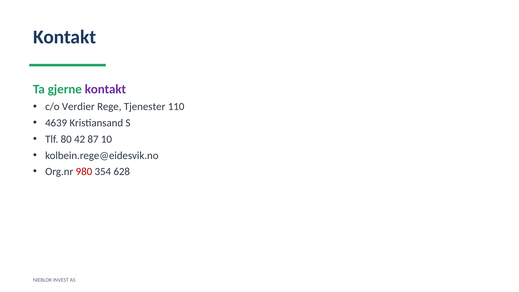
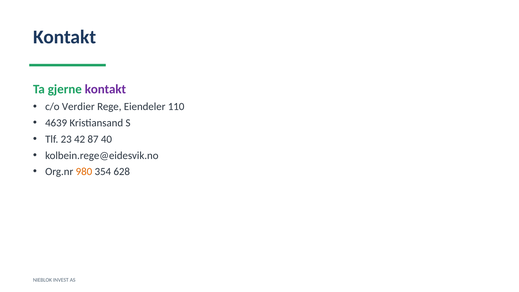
Tjenester: Tjenester -> Eiendeler
80: 80 -> 23
10: 10 -> 40
980 colour: red -> orange
